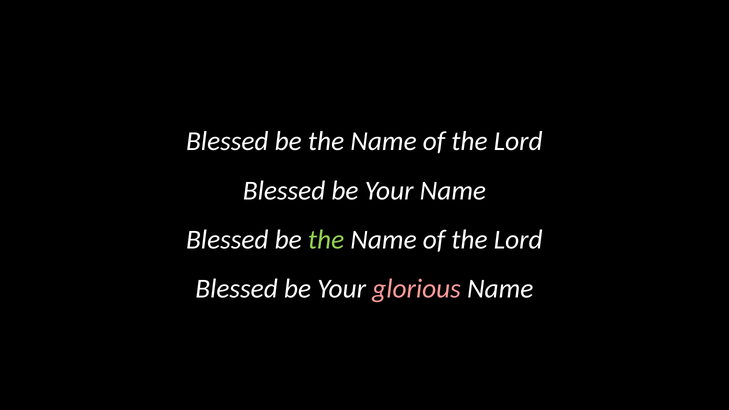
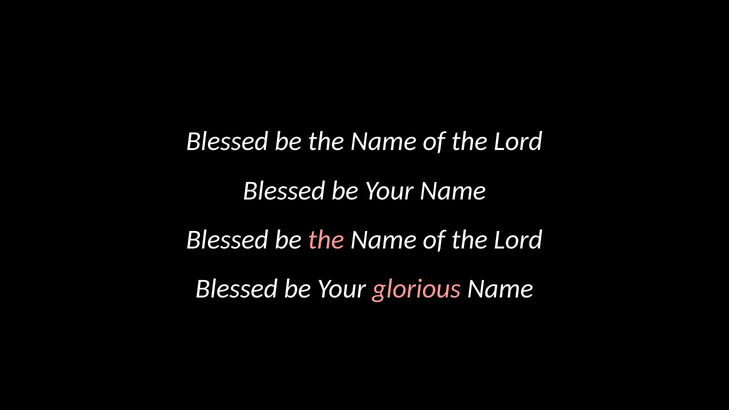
the at (326, 240) colour: light green -> pink
